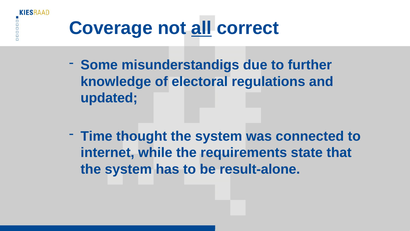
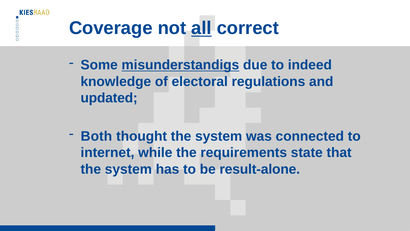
misunderstandigs underline: none -> present
further: further -> indeed
Time: Time -> Both
